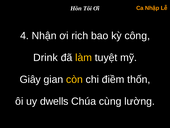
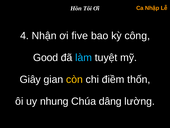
rich: rich -> five
Drink: Drink -> Good
làm colour: yellow -> light blue
dwells: dwells -> nhung
cùng: cùng -> dâng
